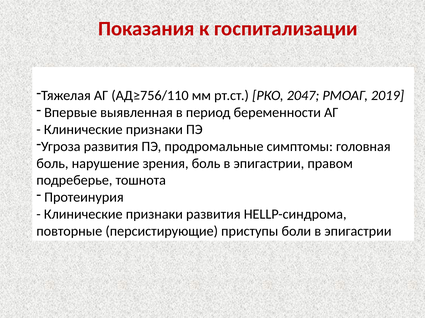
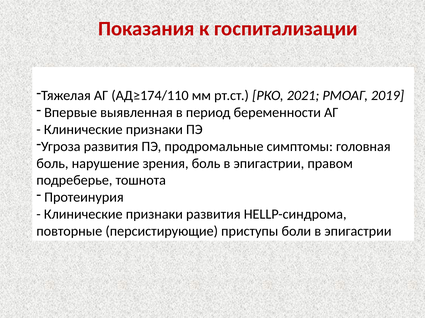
АД≥756/110: АД≥756/110 -> АД≥174/110
2047: 2047 -> 2021
